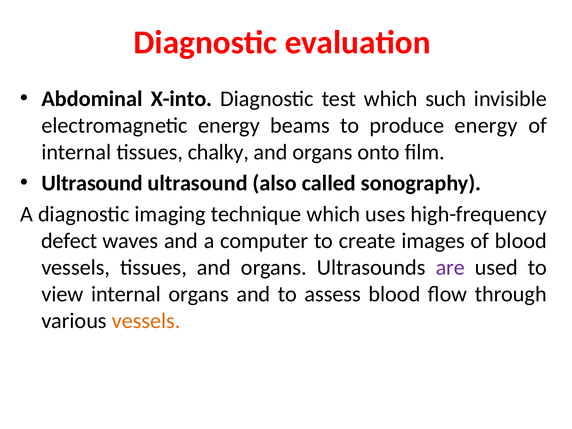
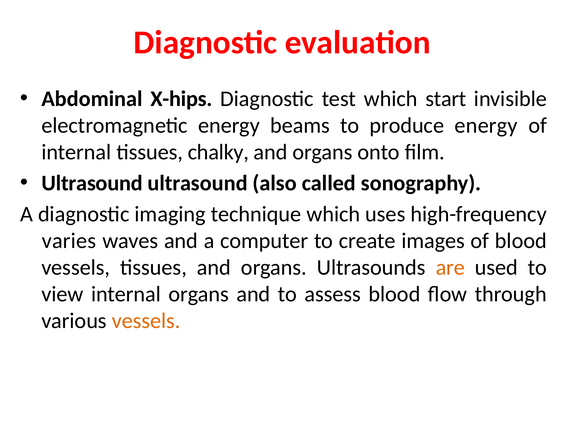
X-into: X-into -> X-hips
such: such -> start
defect: defect -> varies
are colour: purple -> orange
